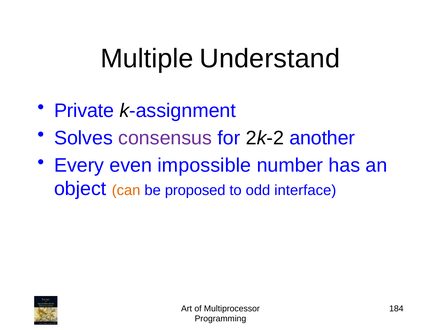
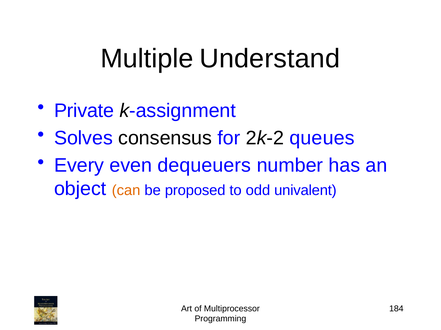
consensus colour: purple -> black
another: another -> queues
impossible: impossible -> dequeuers
interface: interface -> univalent
